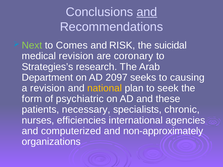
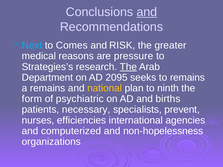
Next colour: light green -> light blue
suicidal: suicidal -> greater
medical revision: revision -> reasons
coronary: coronary -> pressure
The at (128, 67) underline: none -> present
2097: 2097 -> 2095
to causing: causing -> remains
a revision: revision -> remains
seek: seek -> ninth
these: these -> births
chronic: chronic -> prevent
non-approximately: non-approximately -> non-hopelessness
